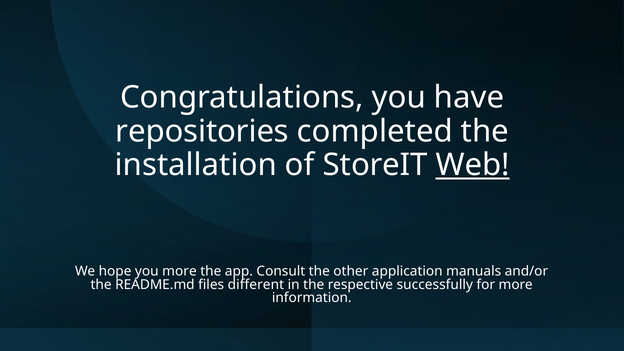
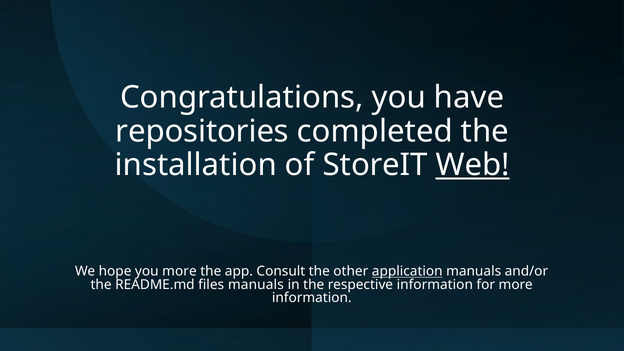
application underline: none -> present
files different: different -> manuals
respective successfully: successfully -> information
